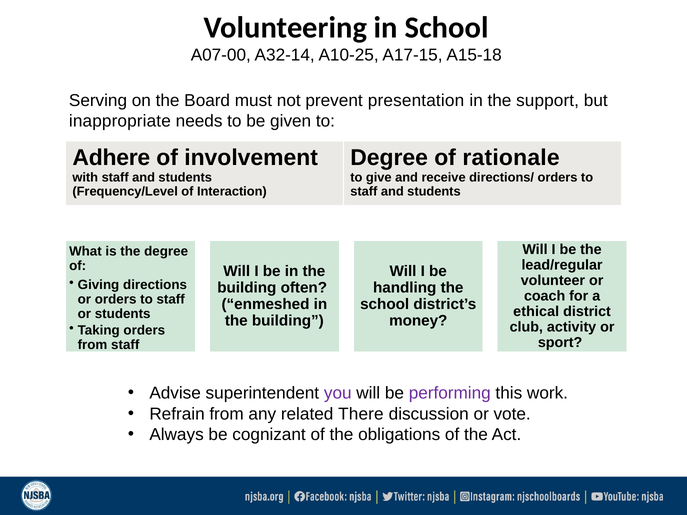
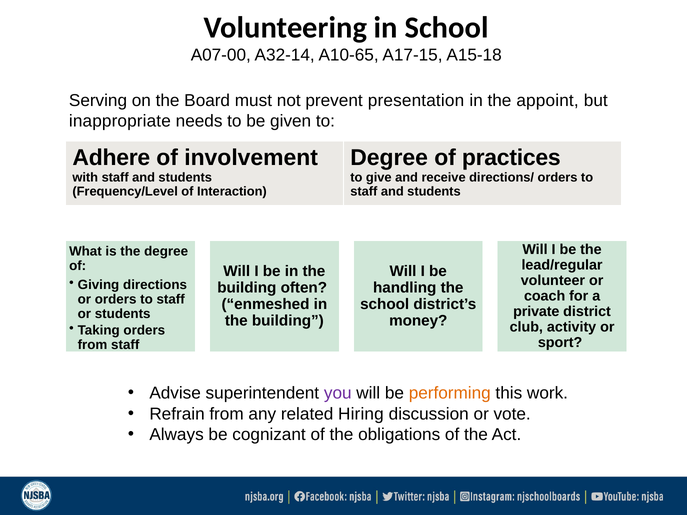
A10-25: A10-25 -> A10-65
support: support -> appoint
rationale: rationale -> practices
ethical: ethical -> private
performing colour: purple -> orange
There: There -> Hiring
